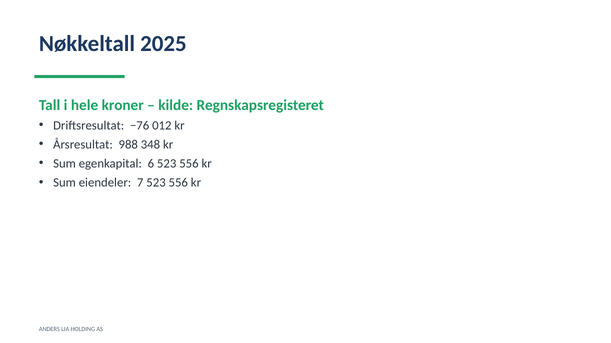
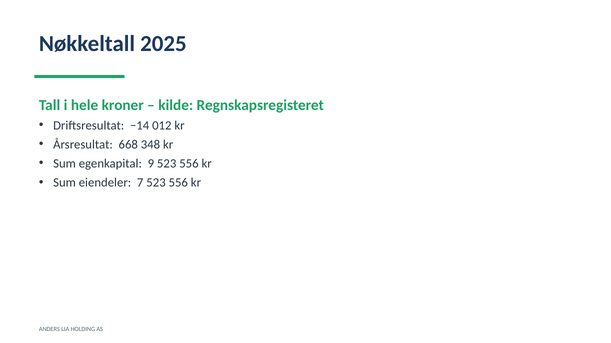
−76: −76 -> −14
988: 988 -> 668
6: 6 -> 9
